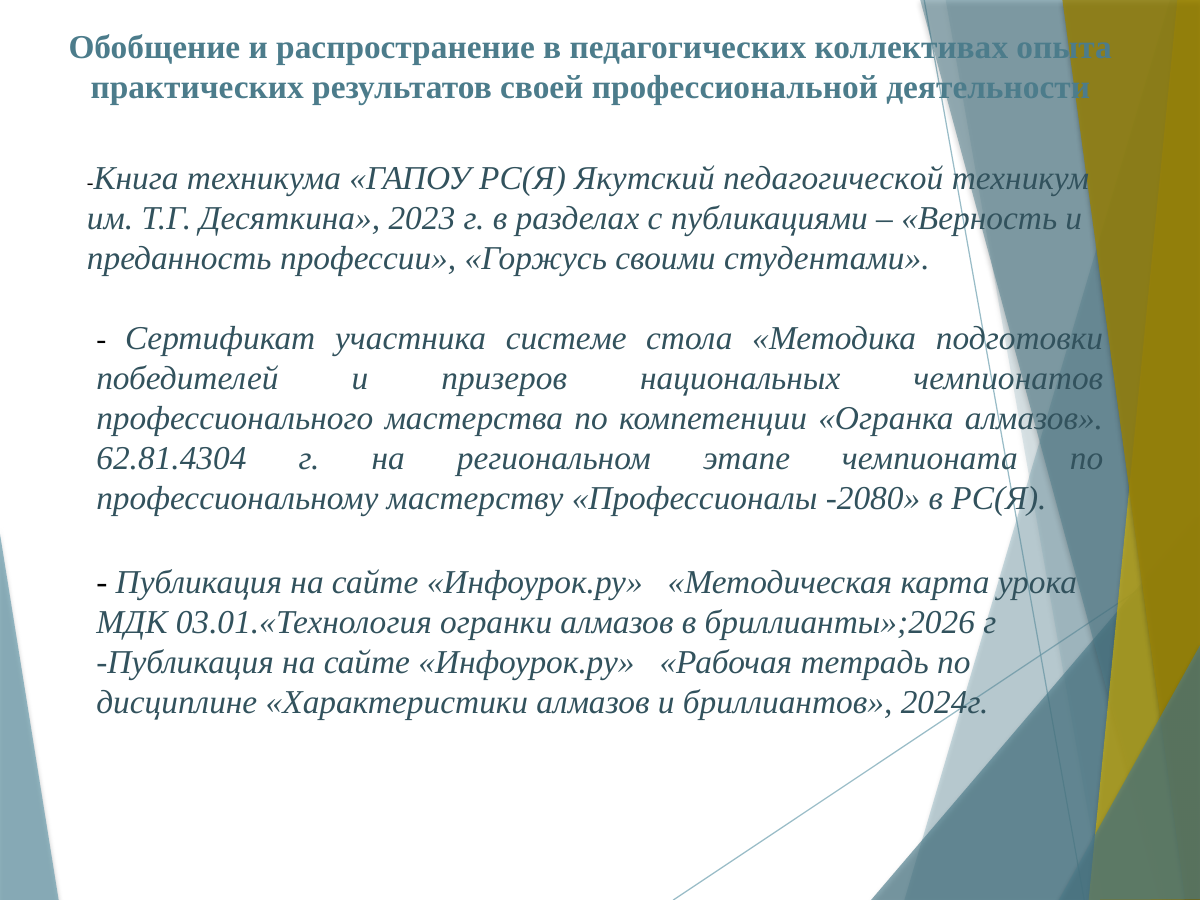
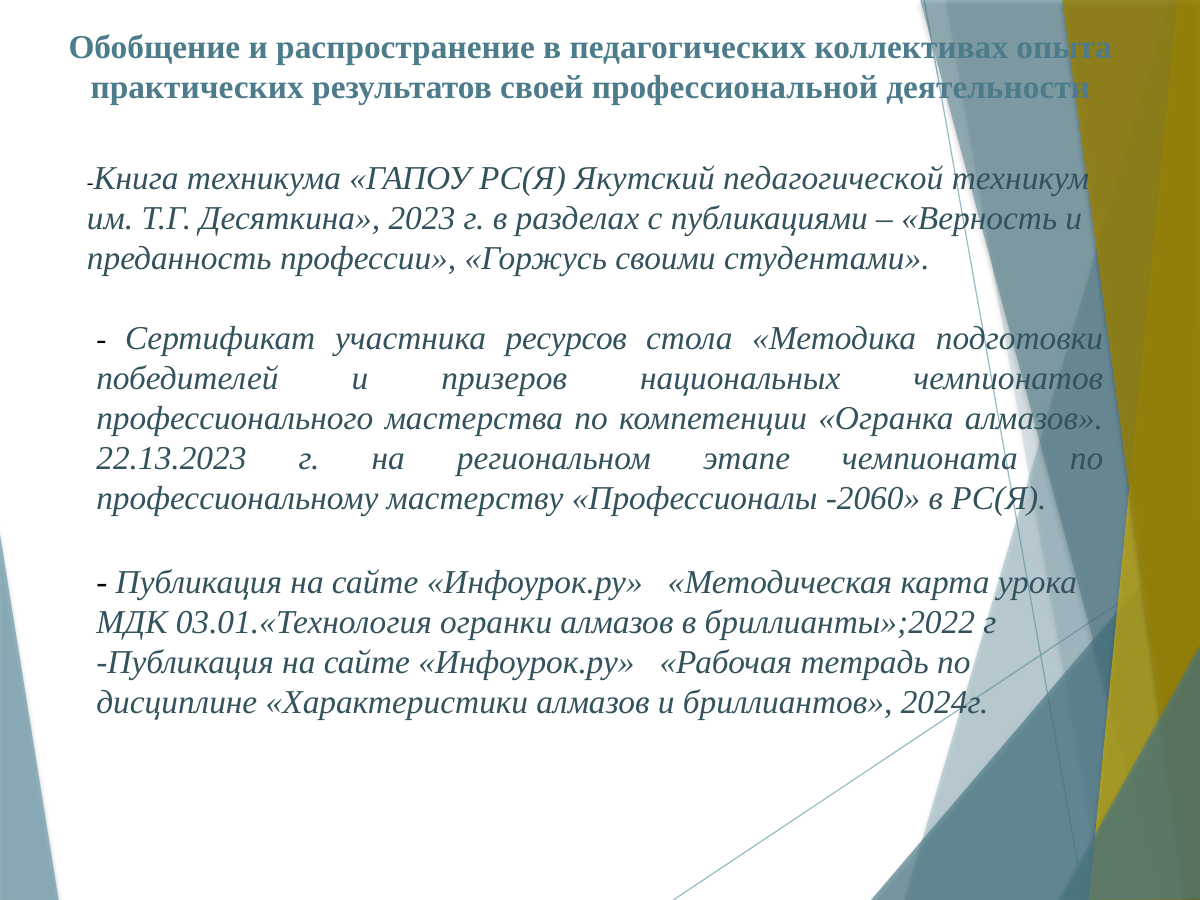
системе: системе -> ресурсов
62.81.4304: 62.81.4304 -> 22.13.2023
-2080: -2080 -> -2060
бриллианты»;2026: бриллианты»;2026 -> бриллианты»;2022
